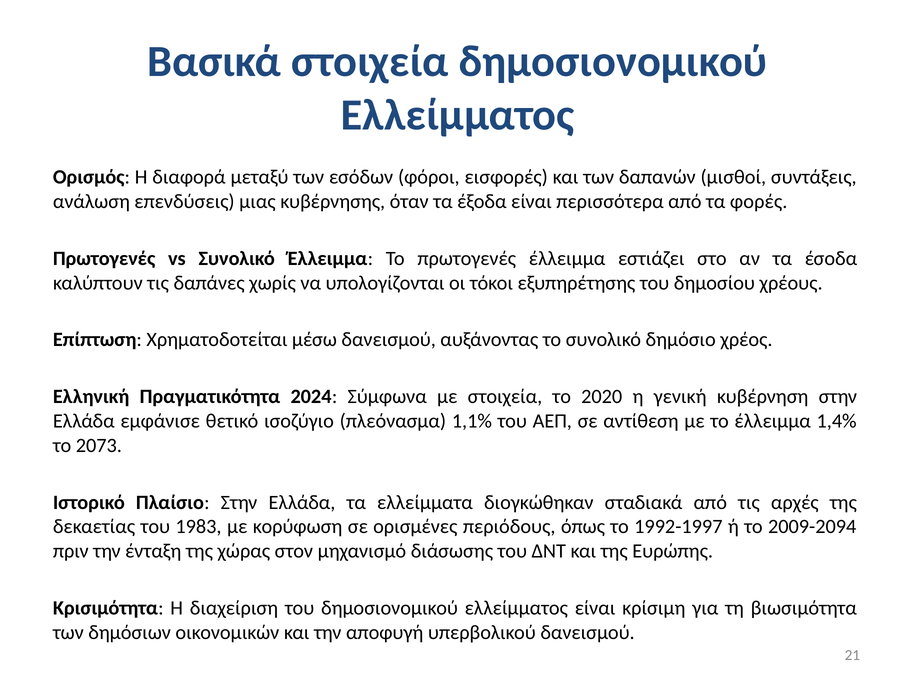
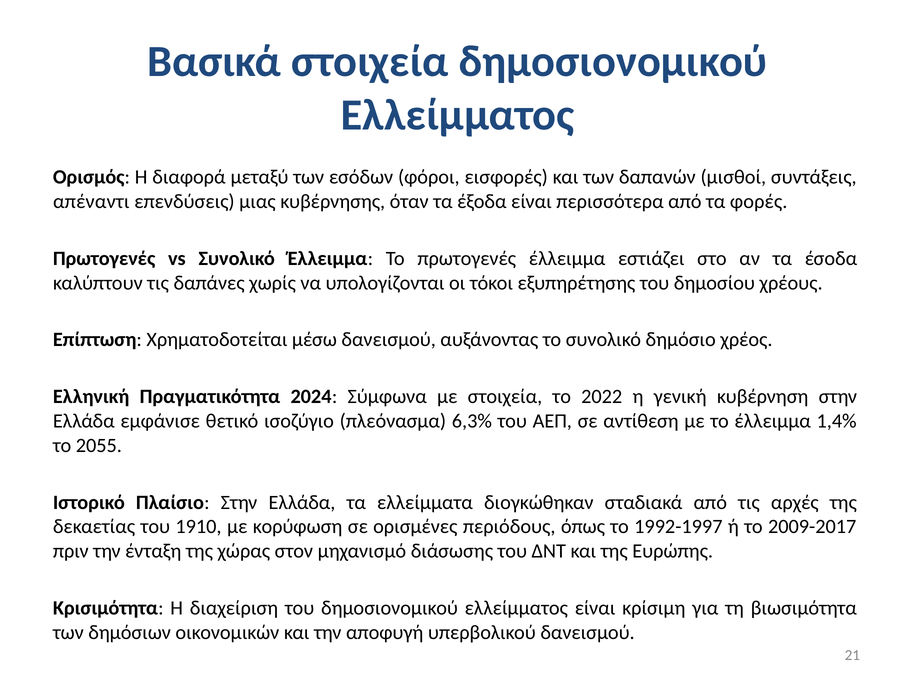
ανάλωση: ανάλωση -> απέναντι
2020: 2020 -> 2022
1,1%: 1,1% -> 6,3%
2073: 2073 -> 2055
1983: 1983 -> 1910
2009-2094: 2009-2094 -> 2009-2017
